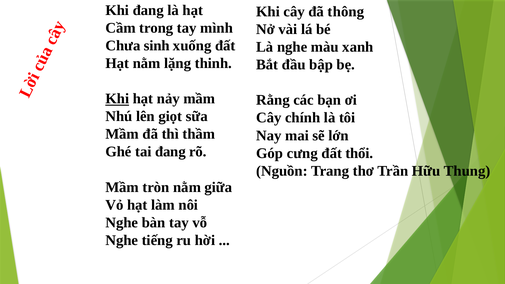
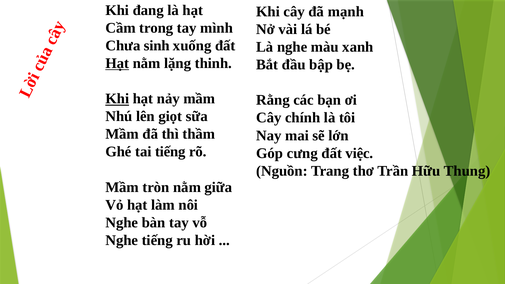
thông: thông -> mạnh
Hạt at (117, 63) underline: none -> present
tai đang: đang -> tiếng
thổi: thổi -> việc
